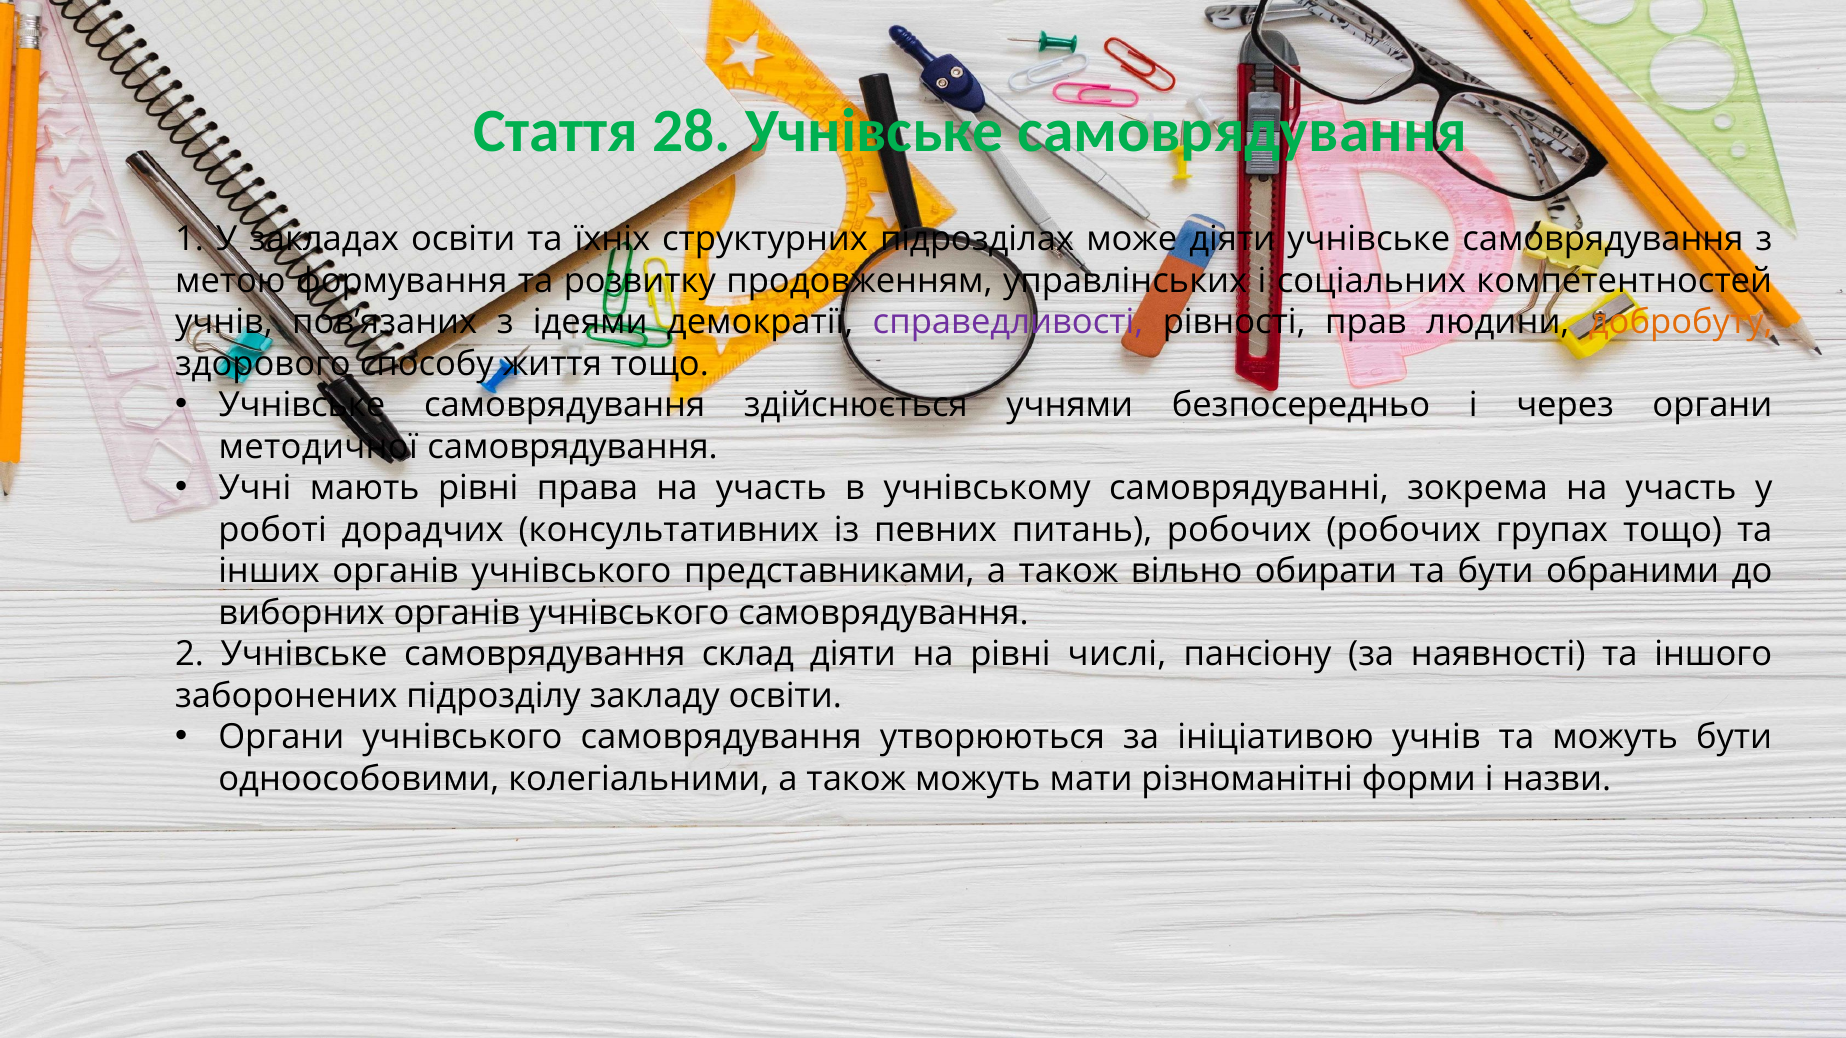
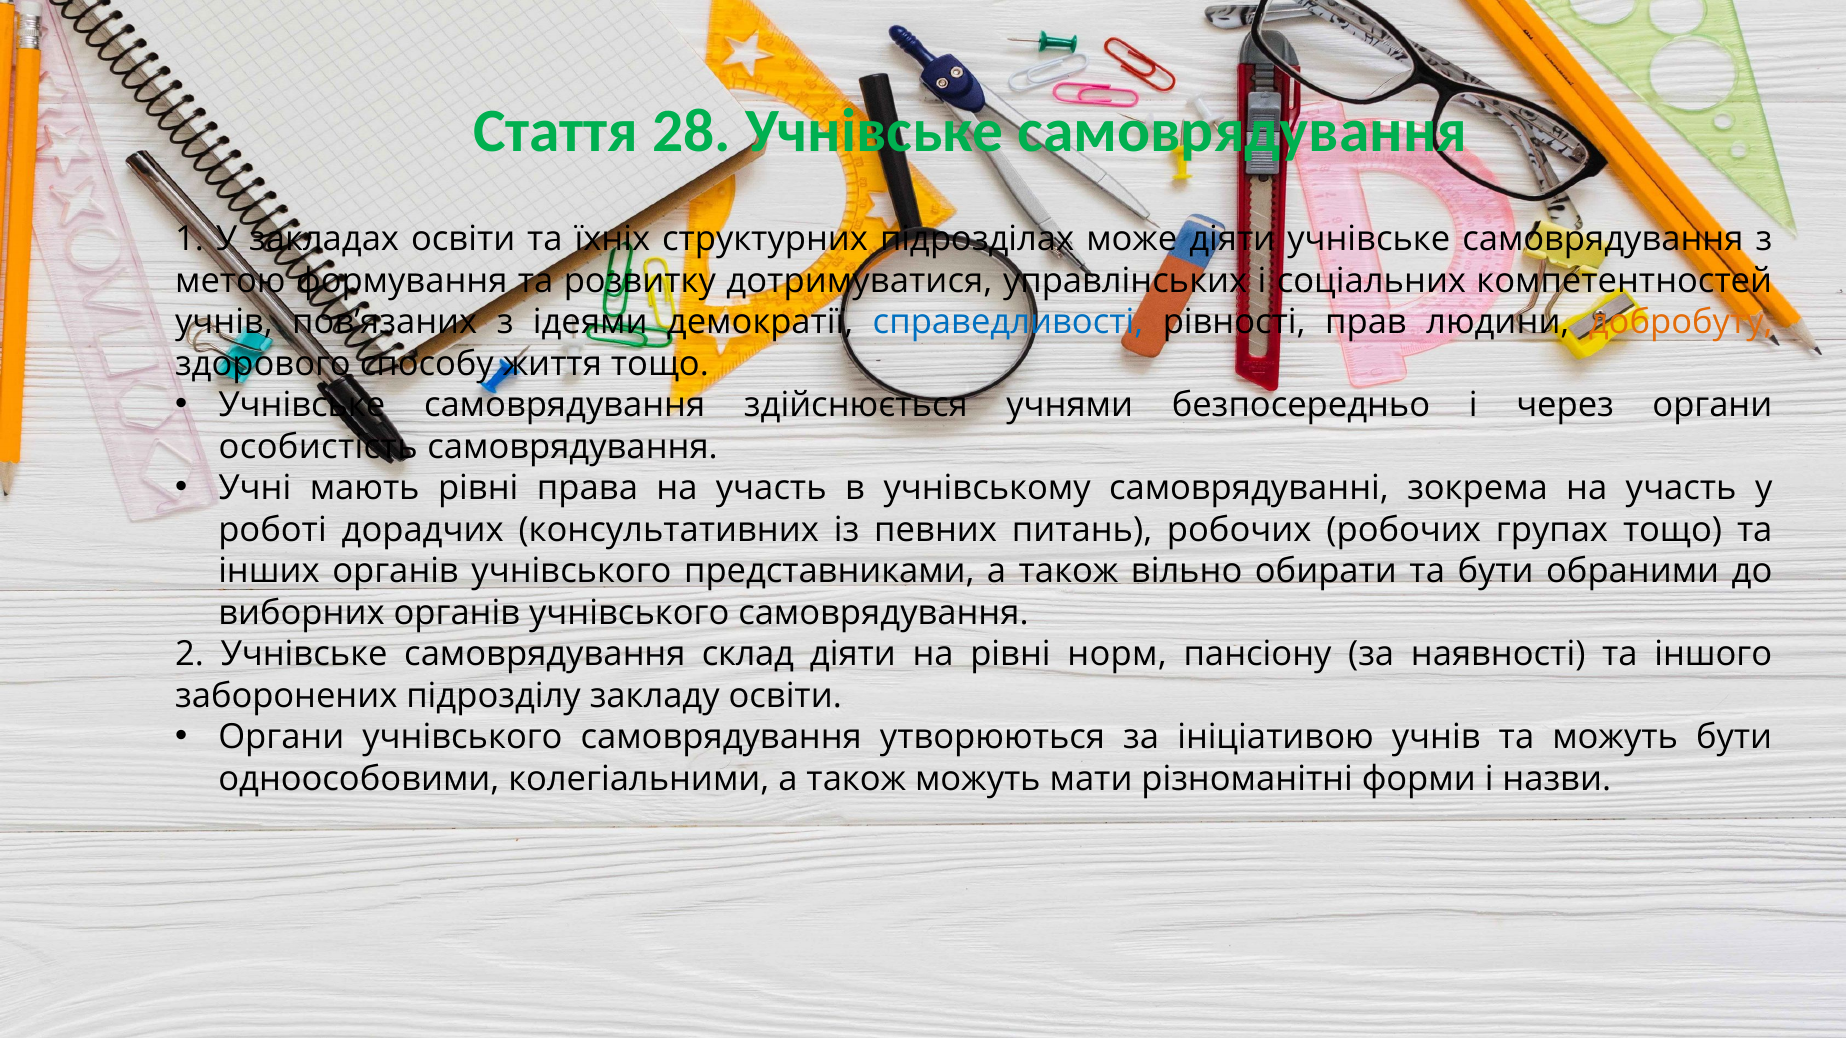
продовженням: продовженням -> дотримуватися
справедливості colour: purple -> blue
методичної: методичної -> особистість
числі: числі -> норм
